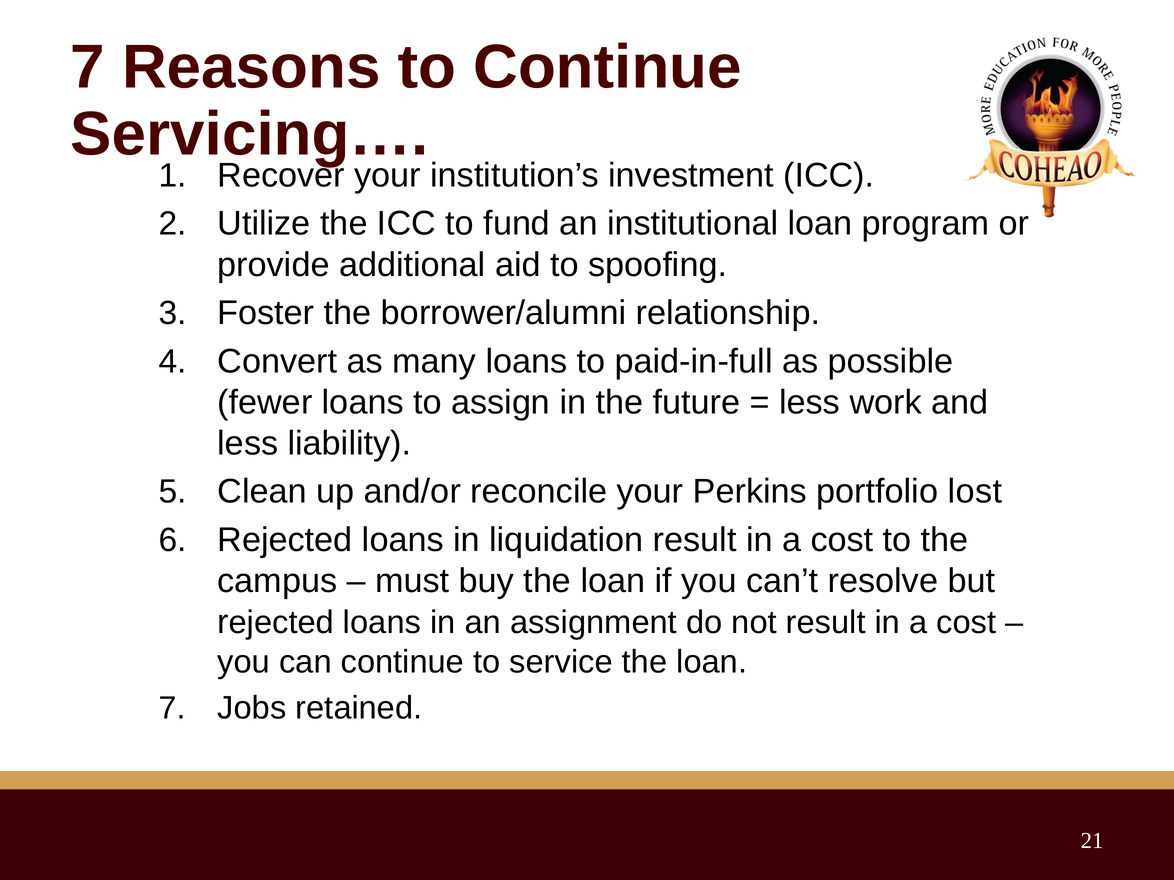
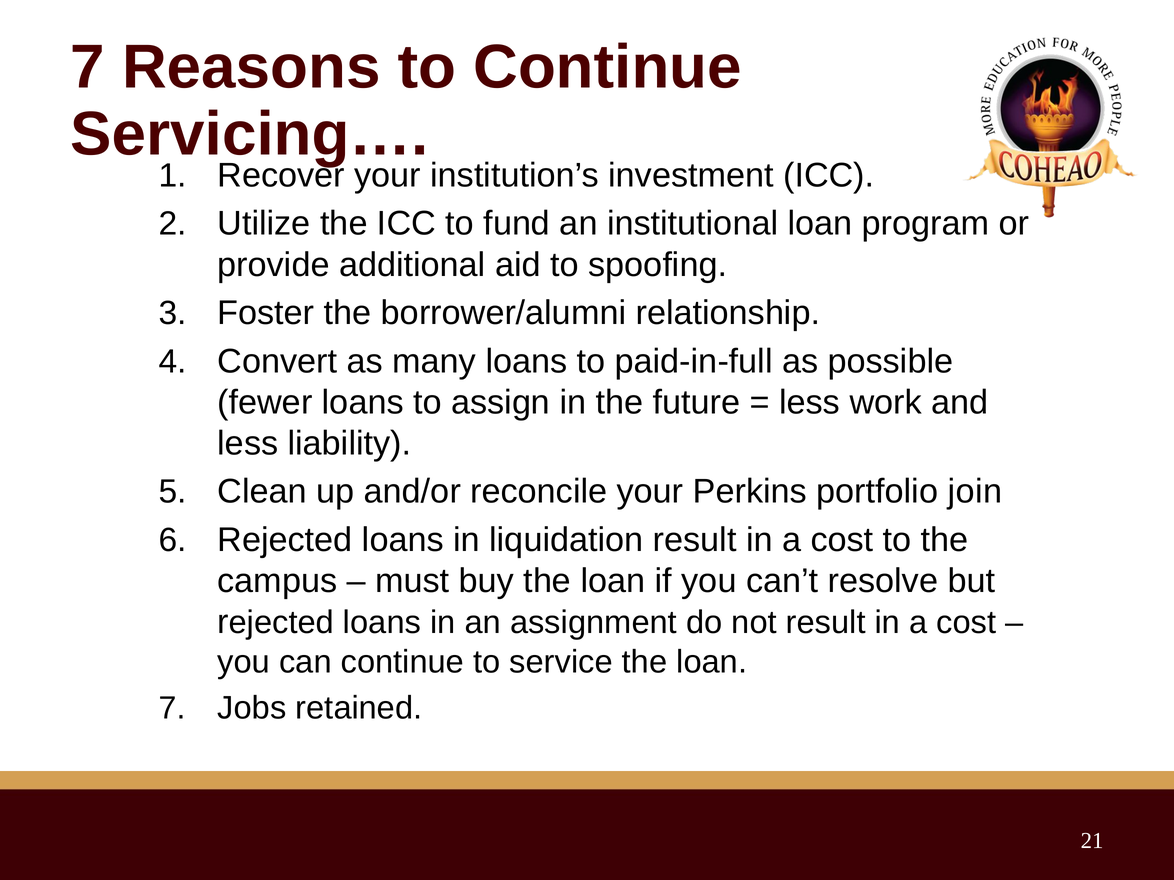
lost: lost -> join
